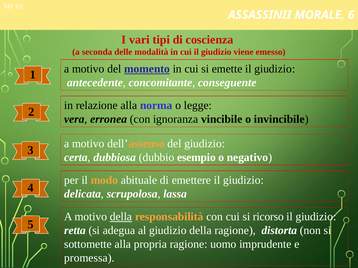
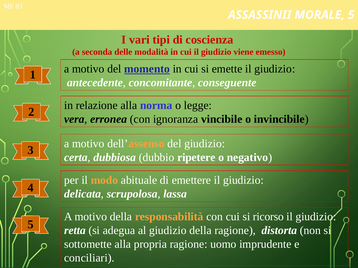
MORALE 6: 6 -> 5
esempio: esempio -> ripetere
della at (121, 217) underline: present -> none
promessa: promessa -> conciliari
